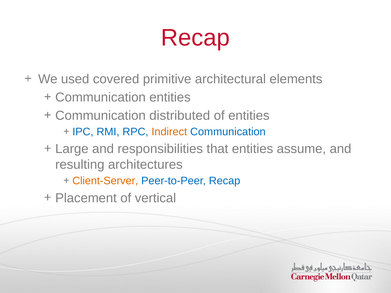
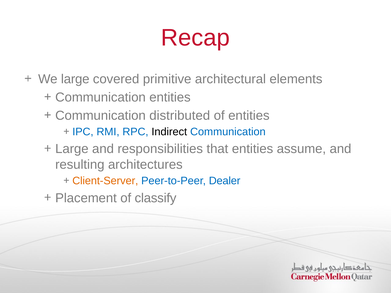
We used: used -> large
Indirect colour: orange -> black
Peer-to-Peer Recap: Recap -> Dealer
vertical: vertical -> classify
